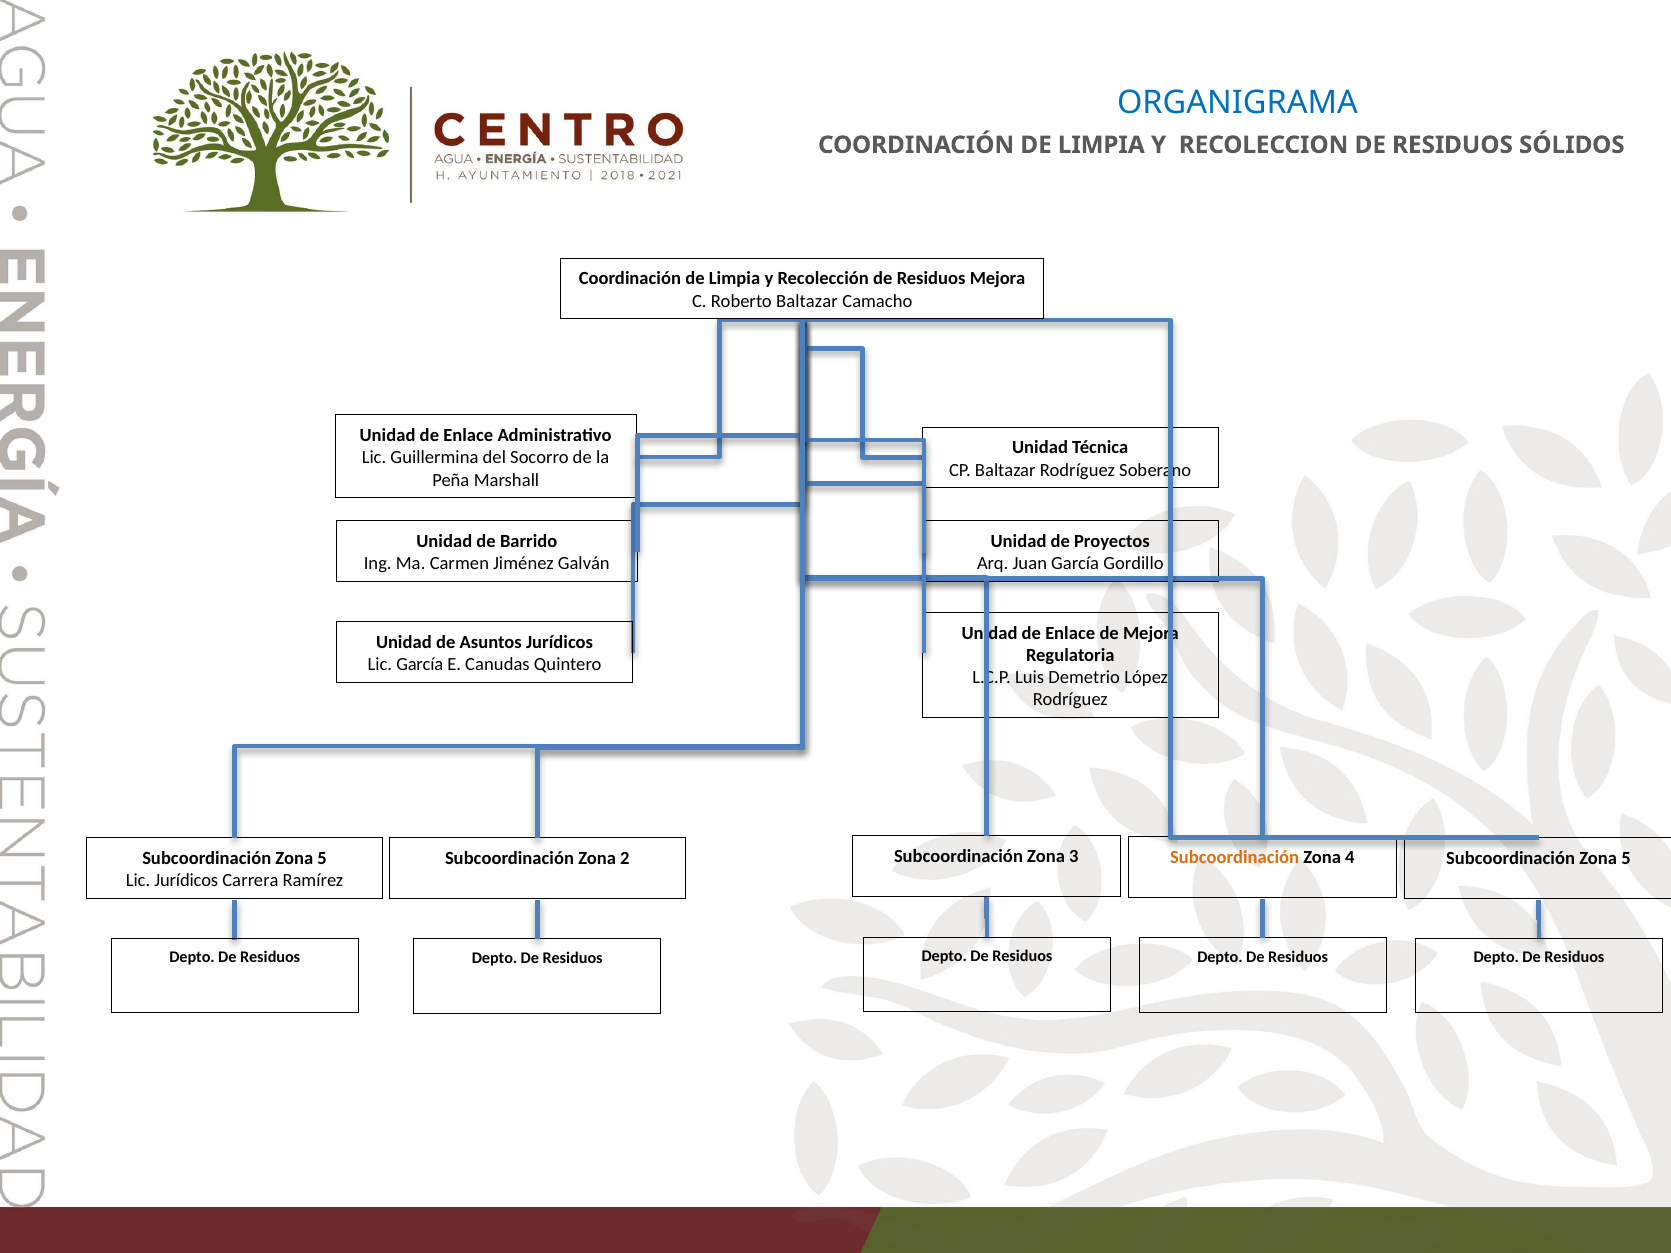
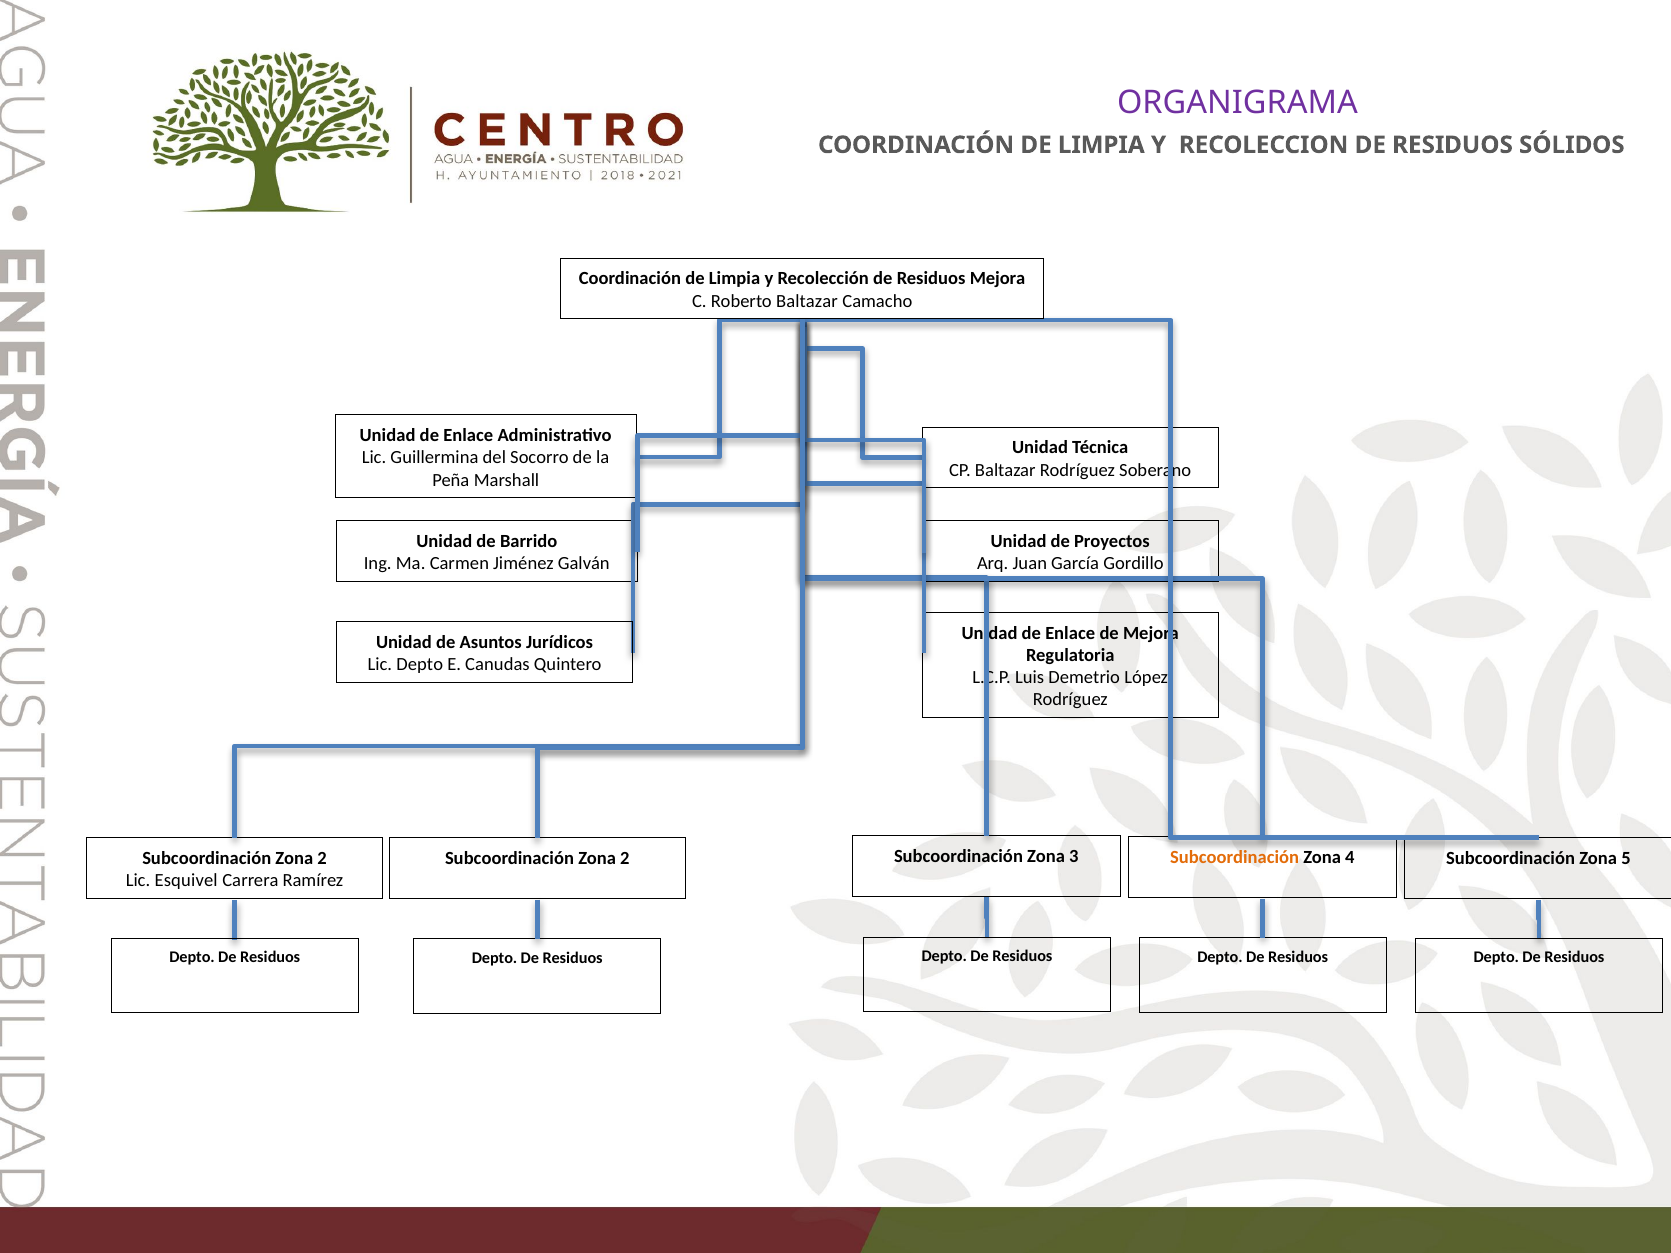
ORGANIGRAMA colour: blue -> purple
Lic García: García -> Depto
5 at (322, 859): 5 -> 2
Lic Jurídicos: Jurídicos -> Esquivel
